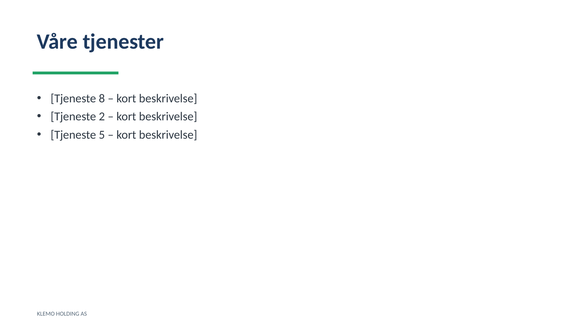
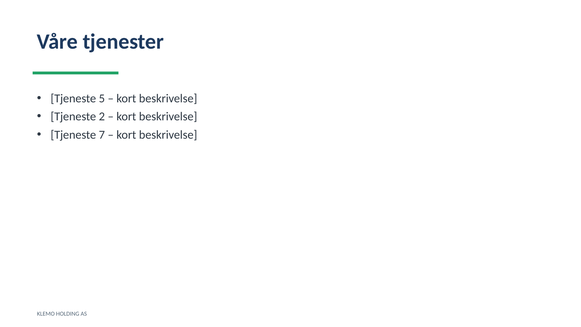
8: 8 -> 5
5: 5 -> 7
